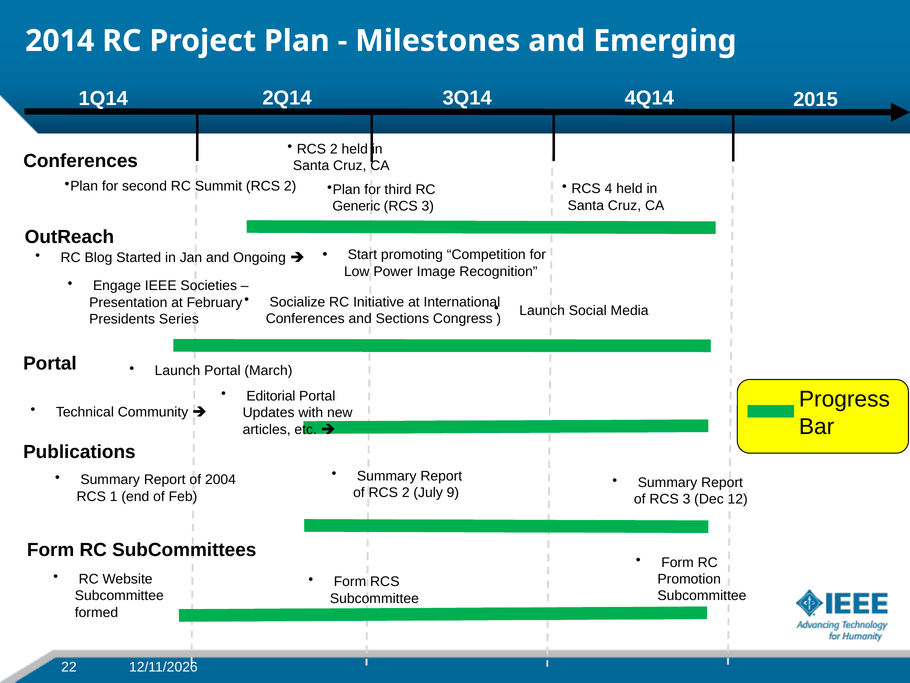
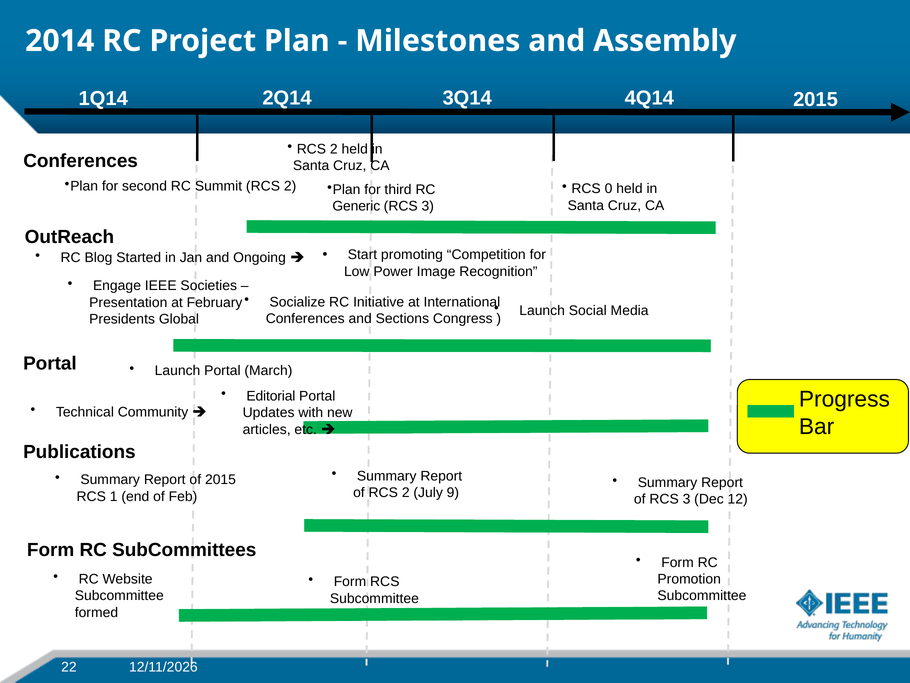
Emerging: Emerging -> Assembly
4: 4 -> 0
Series: Series -> Global
of 2004: 2004 -> 2015
